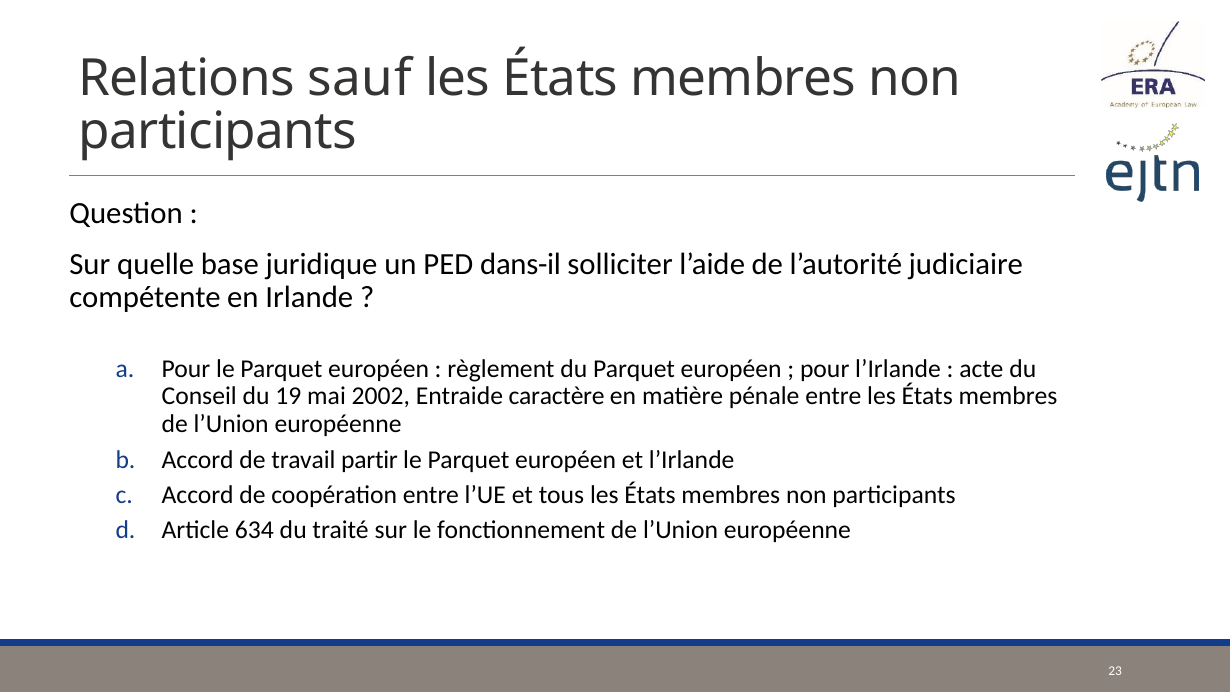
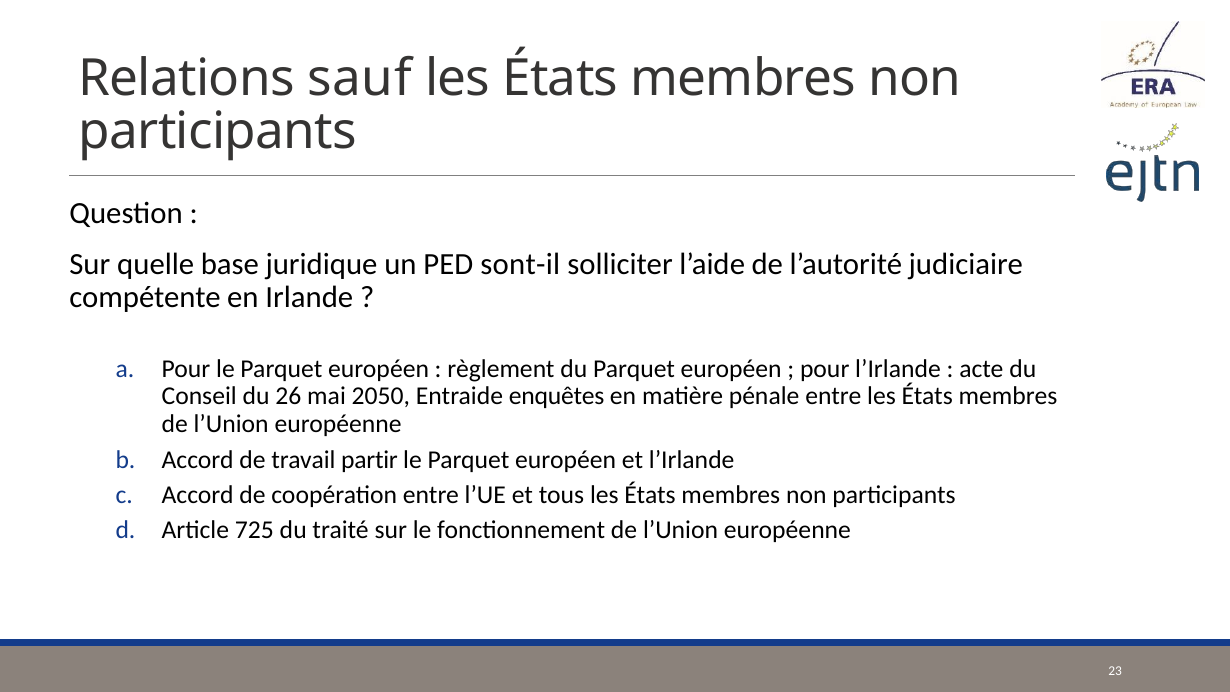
dans-il: dans-il -> sont-il
19: 19 -> 26
2002: 2002 -> 2050
caractère: caractère -> enquêtes
634: 634 -> 725
